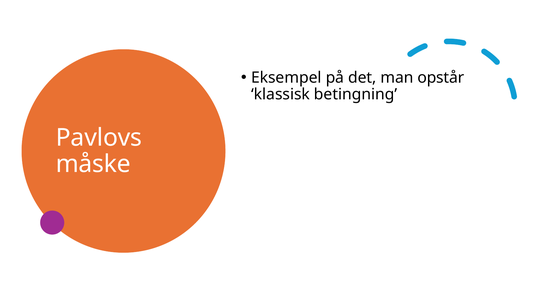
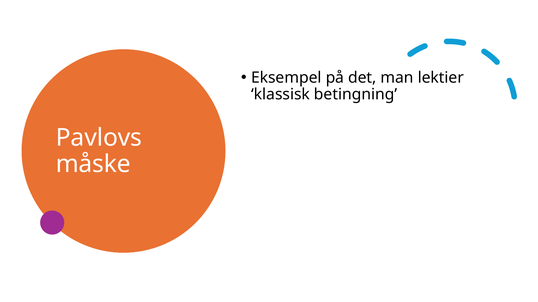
opstår: opstår -> lektier
